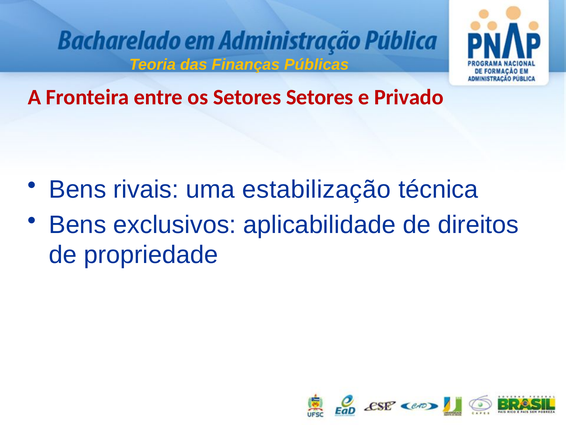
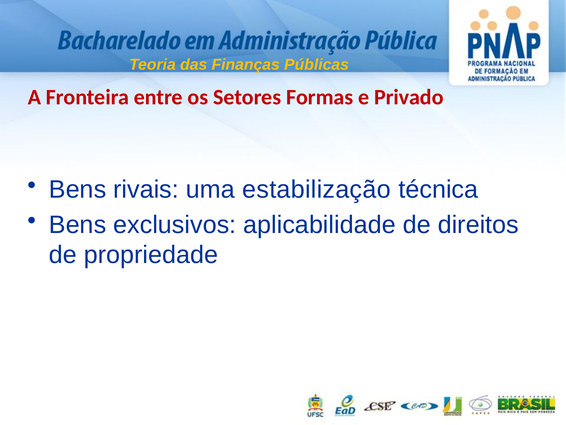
Setores Setores: Setores -> Formas
